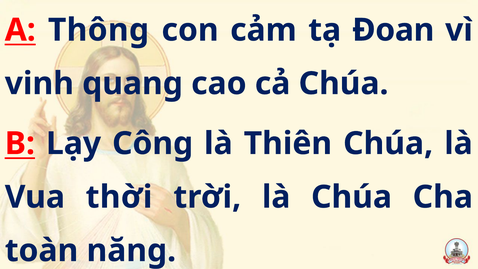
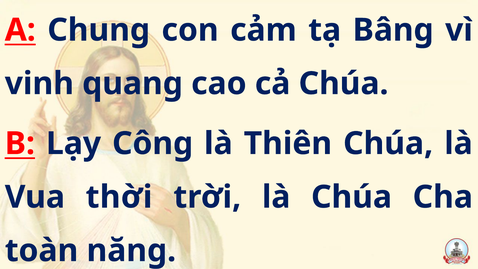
Thông: Thông -> Chung
Đoan: Đoan -> Bâng
